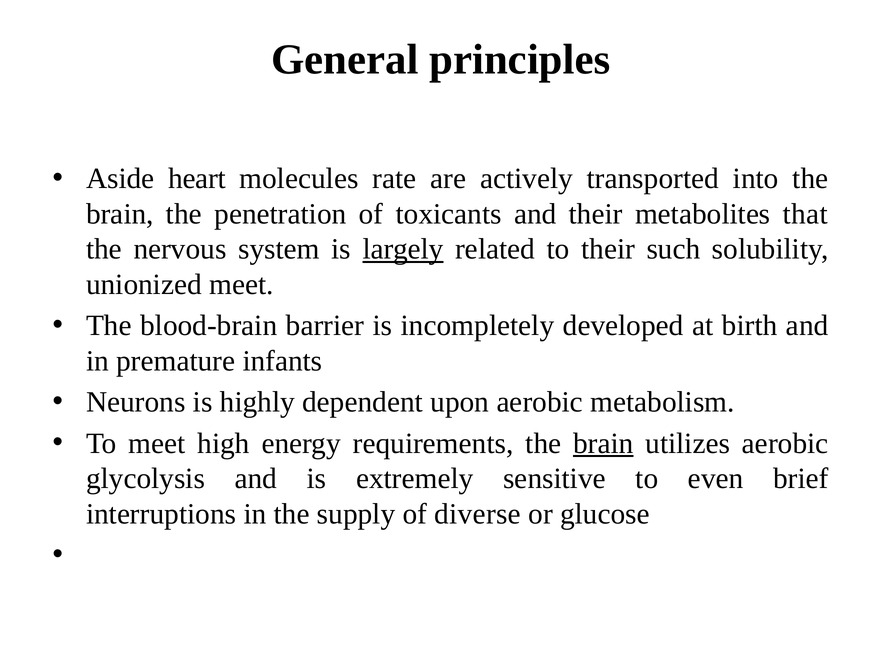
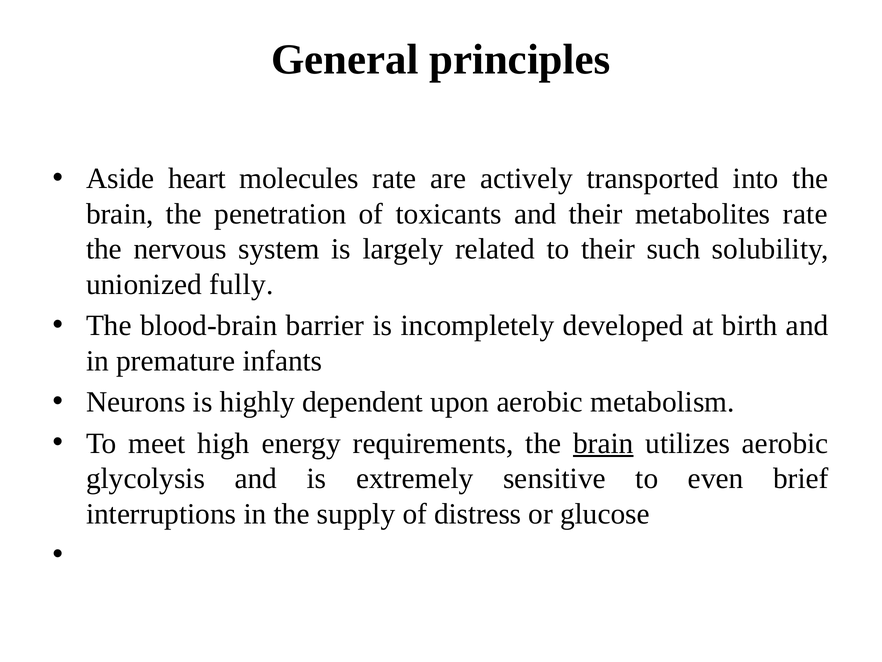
metabolites that: that -> rate
largely underline: present -> none
unionized meet: meet -> fully
diverse: diverse -> distress
